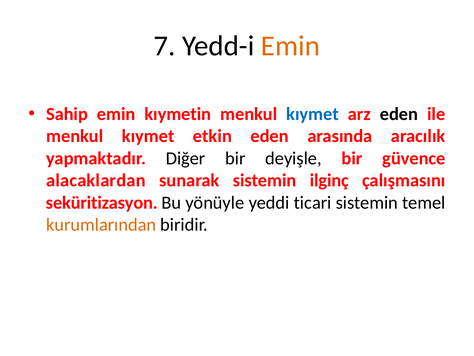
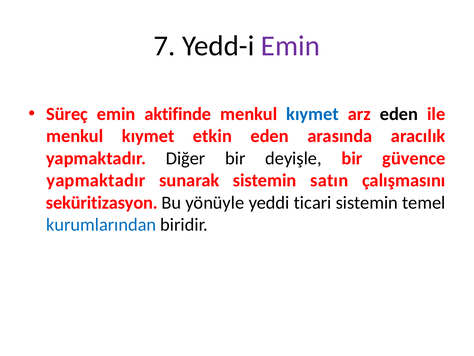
Emin at (291, 46) colour: orange -> purple
Sahip: Sahip -> Süreç
kıymetin: kıymetin -> aktifinde
alacaklardan at (96, 180): alacaklardan -> yapmaktadır
ilginç: ilginç -> satın
kurumlarından colour: orange -> blue
